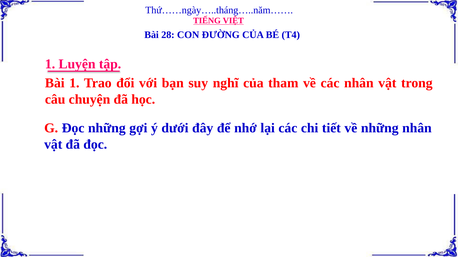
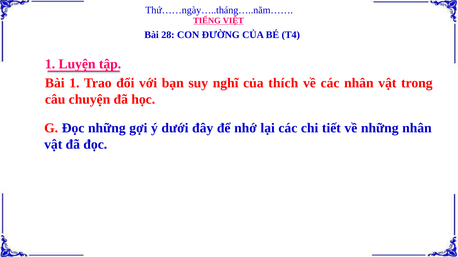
tham: tham -> thích
